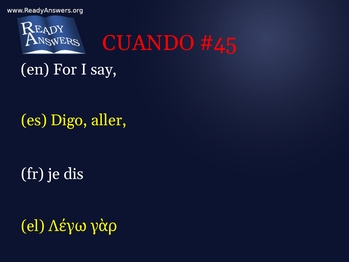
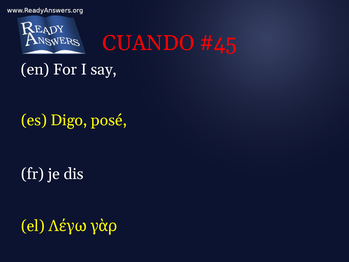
aller: aller -> posé
